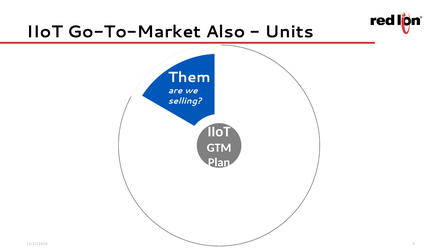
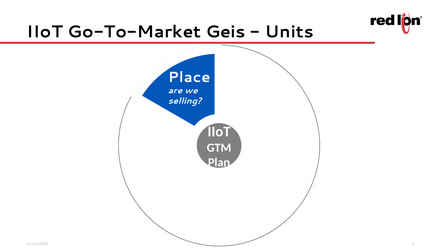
Also: Also -> Geis
Them: Them -> Place
